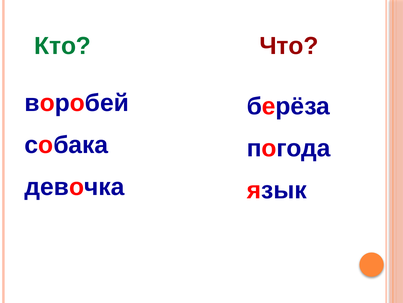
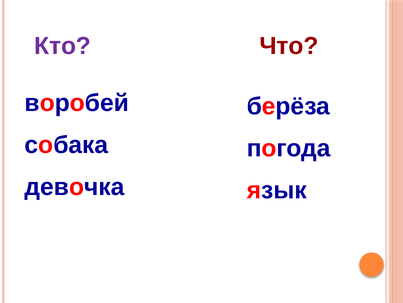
Кто colour: green -> purple
